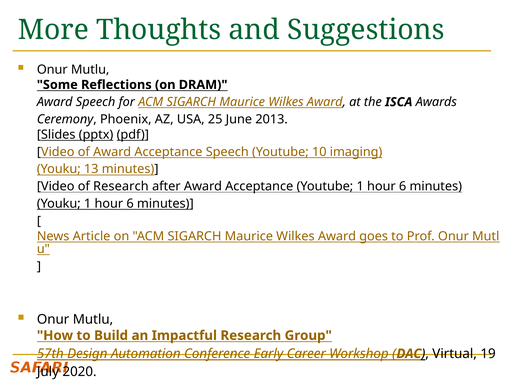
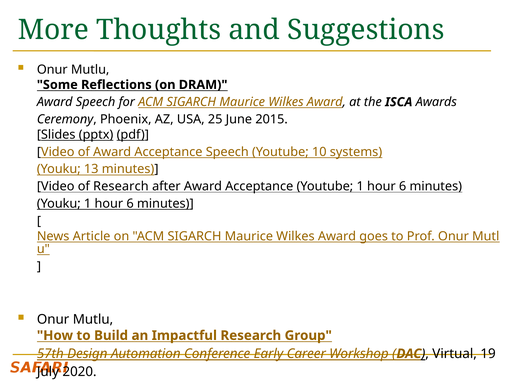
2013: 2013 -> 2015
imaging: imaging -> systems
